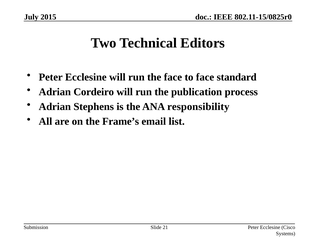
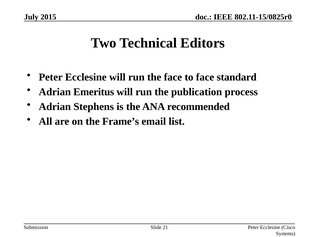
Cordeiro: Cordeiro -> Emeritus
responsibility: responsibility -> recommended
